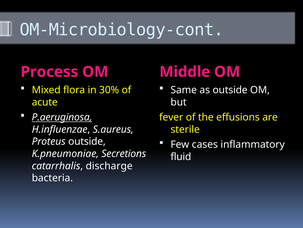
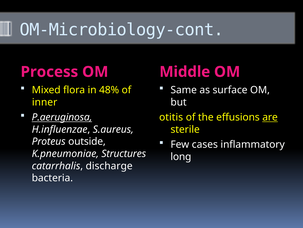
30%: 30% -> 48%
as outside: outside -> surface
acute: acute -> inner
fever: fever -> otitis
are underline: none -> present
Secretions: Secretions -> Structures
fluid: fluid -> long
